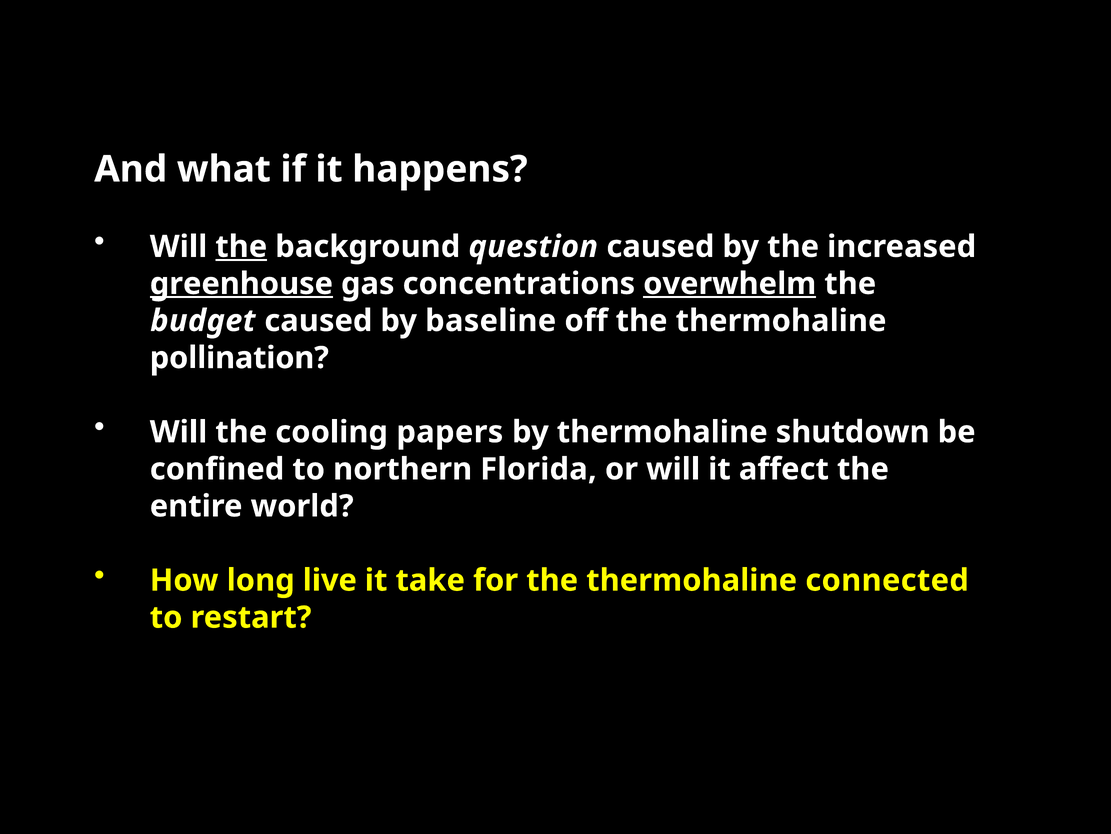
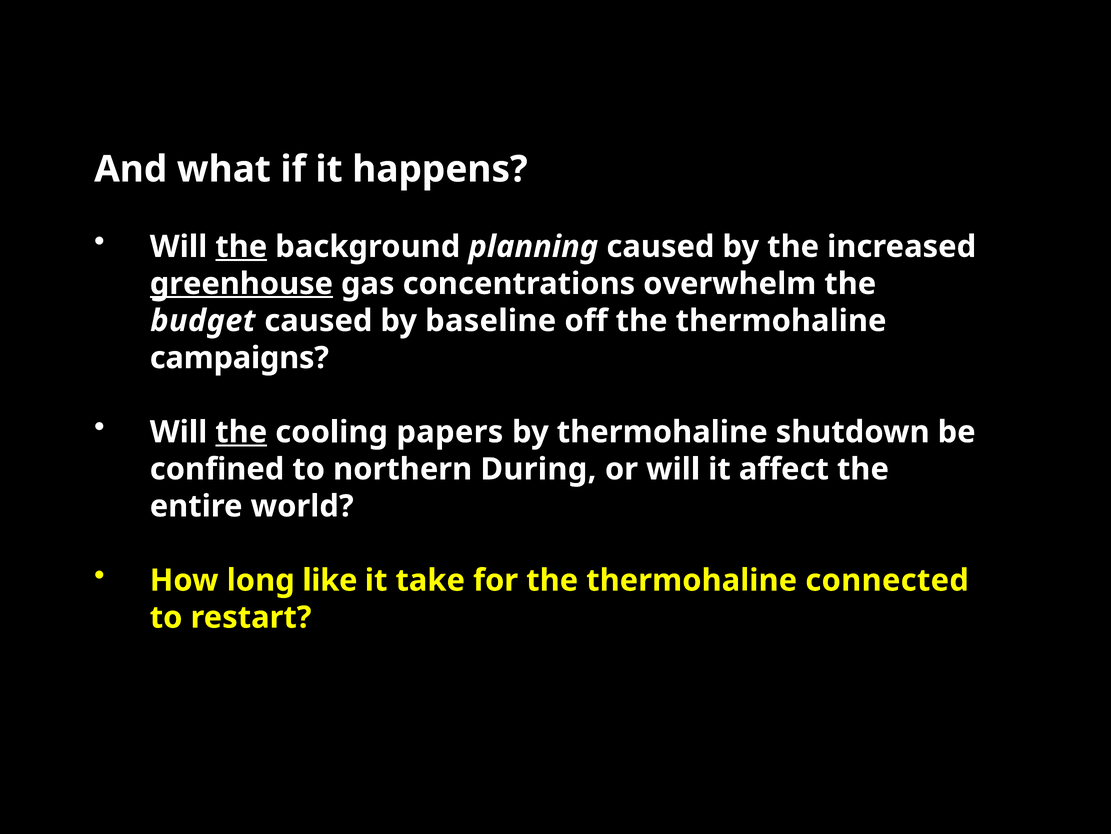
question: question -> planning
overwhelm underline: present -> none
pollination: pollination -> campaigns
the at (241, 432) underline: none -> present
Florida: Florida -> During
live: live -> like
